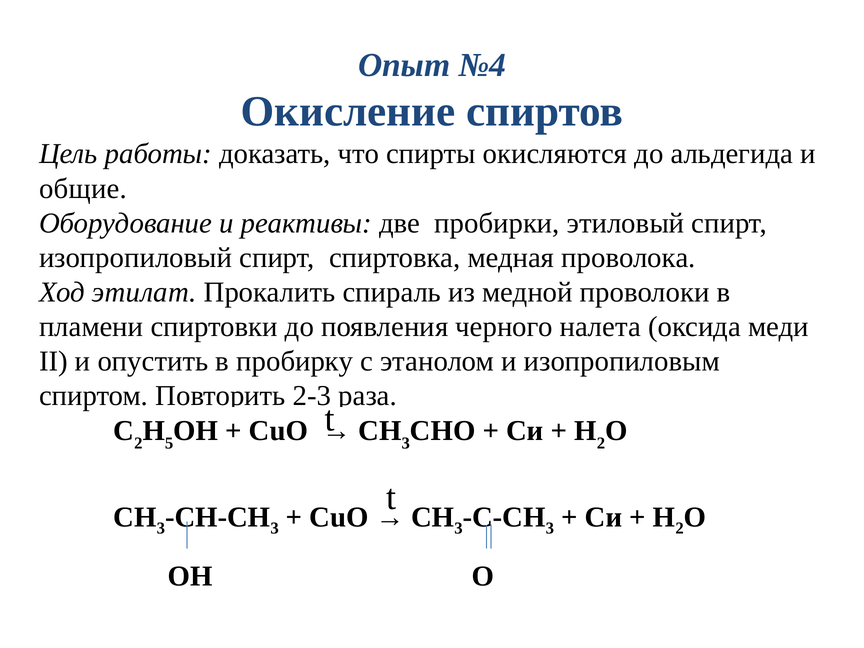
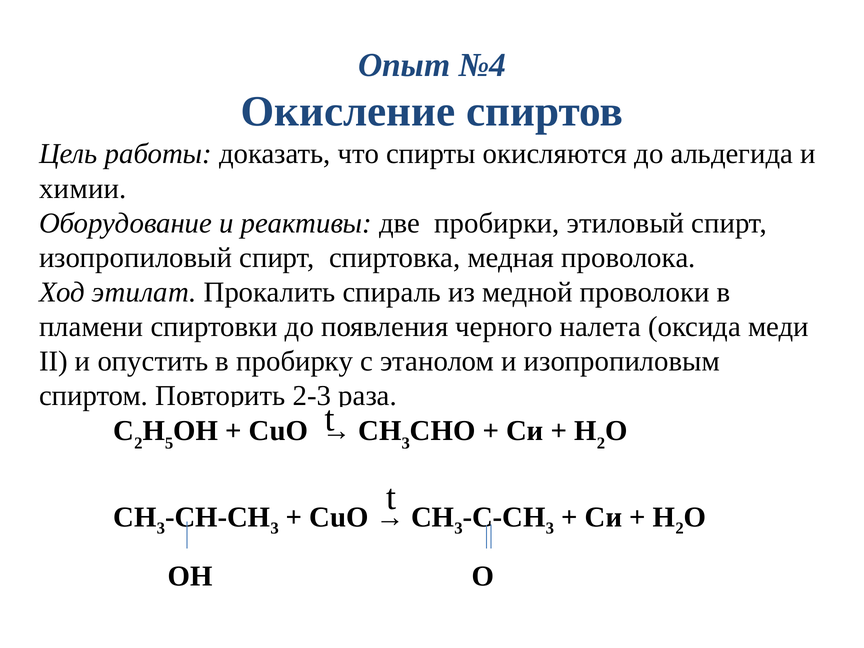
общие: общие -> химии
